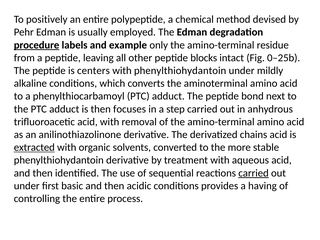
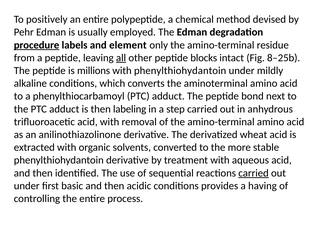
example: example -> element
all underline: none -> present
0–25b: 0–25b -> 8–25b
centers: centers -> millions
focuses: focuses -> labeling
chains: chains -> wheat
extracted underline: present -> none
